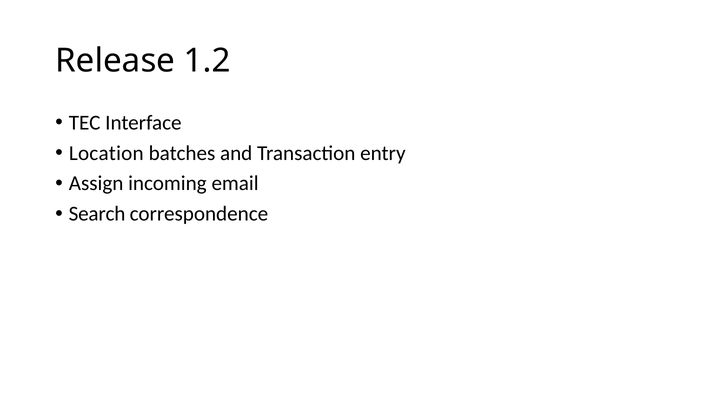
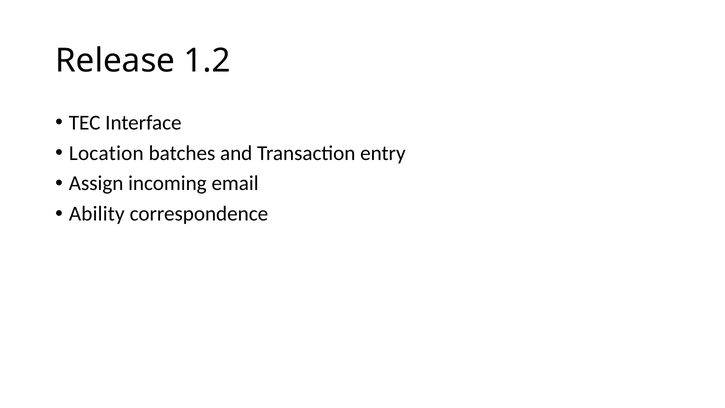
Search: Search -> Ability
